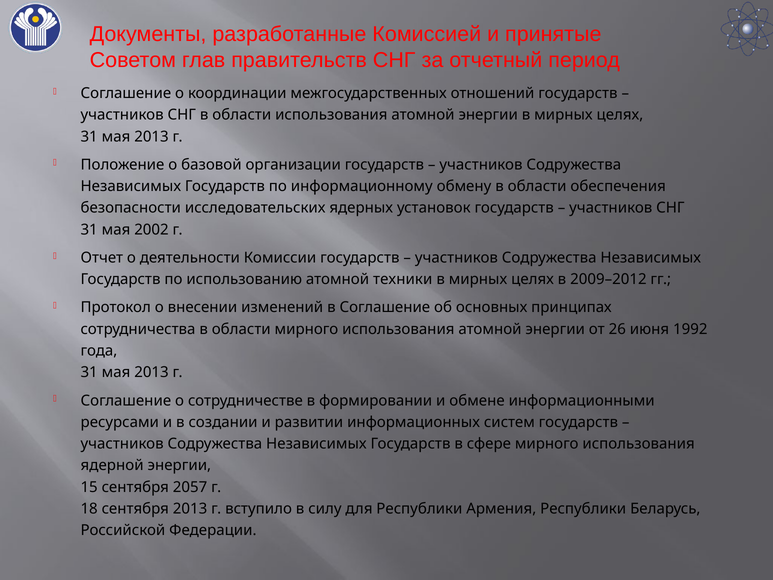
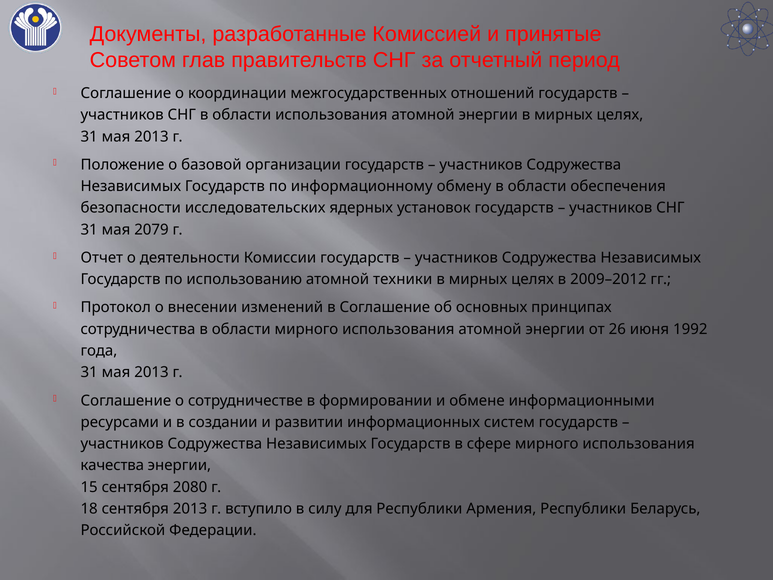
2002: 2002 -> 2079
ядерной: ядерной -> качества
2057: 2057 -> 2080
